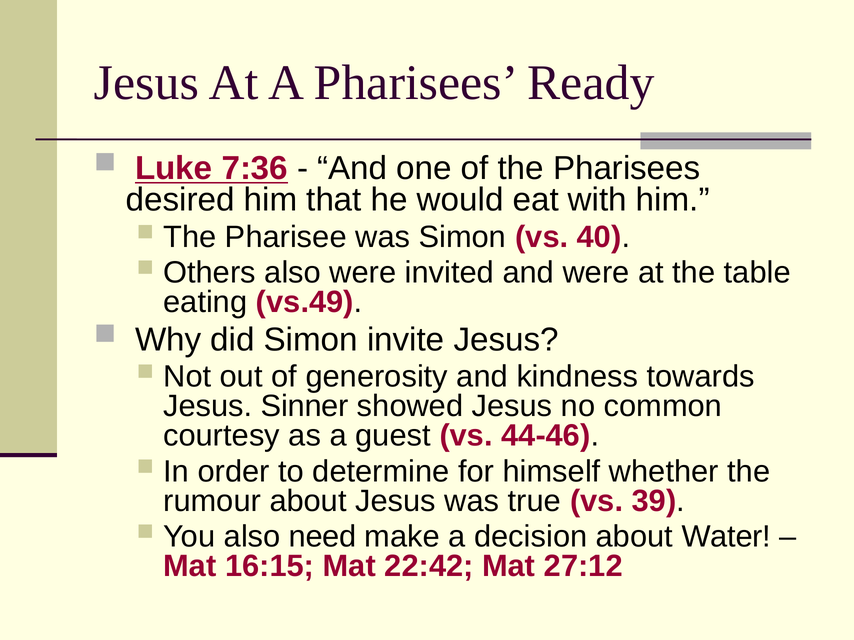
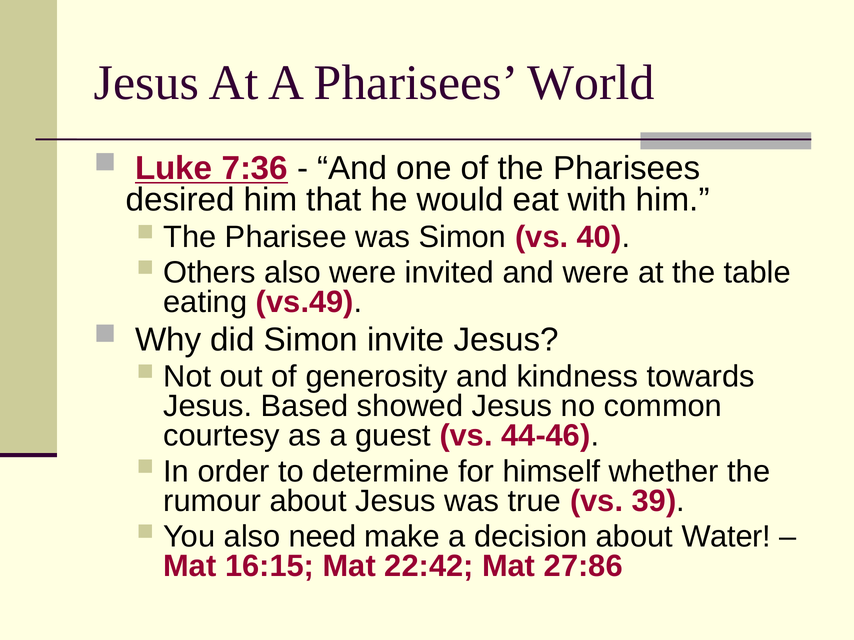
Ready: Ready -> World
Sinner: Sinner -> Based
27:12: 27:12 -> 27:86
